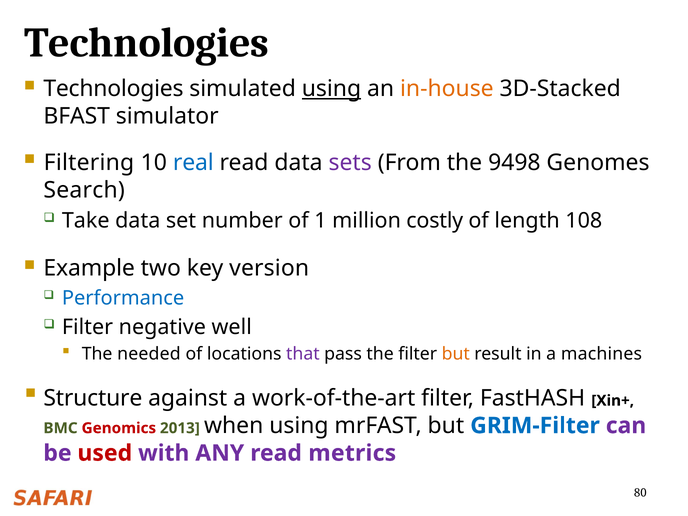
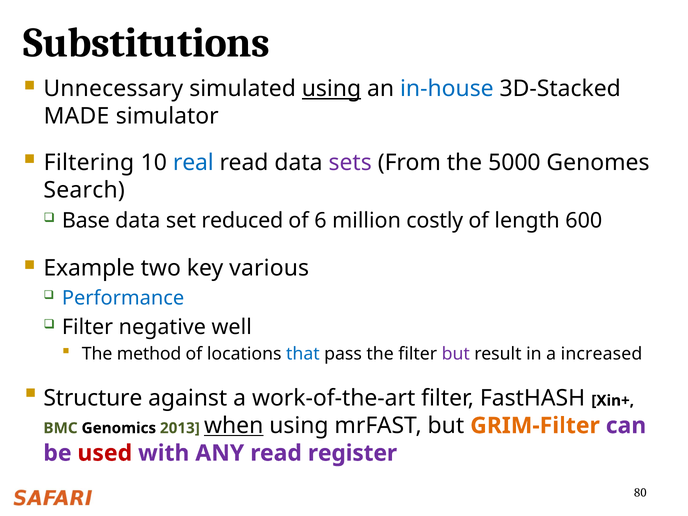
Technologies at (147, 43): Technologies -> Substitutions
Technologies at (113, 89): Technologies -> Unnecessary
in-house colour: orange -> blue
BFAST: BFAST -> MADE
9498: 9498 -> 5000
Take: Take -> Base
number: number -> reduced
1: 1 -> 6
108: 108 -> 600
version: version -> various
needed: needed -> method
that colour: purple -> blue
but at (456, 354) colour: orange -> purple
machines: machines -> increased
Genomics colour: red -> black
when underline: none -> present
GRIM-Filter colour: blue -> orange
metrics: metrics -> register
